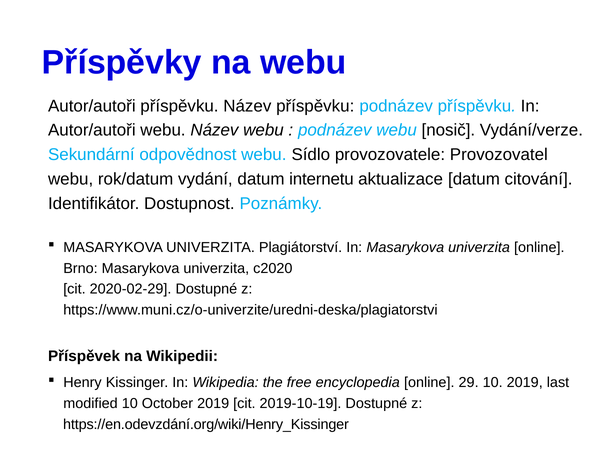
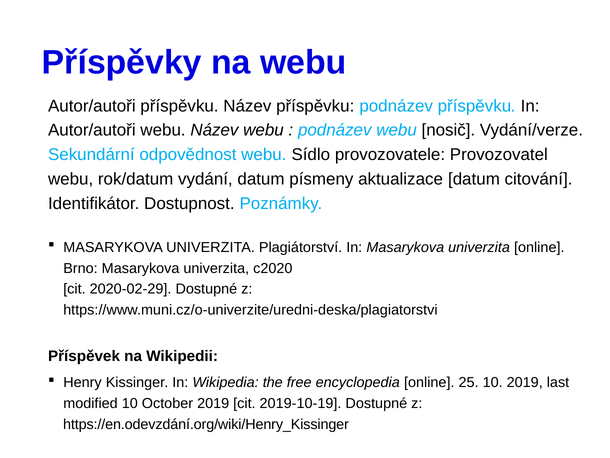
internetu: internetu -> písmeny
29: 29 -> 25
